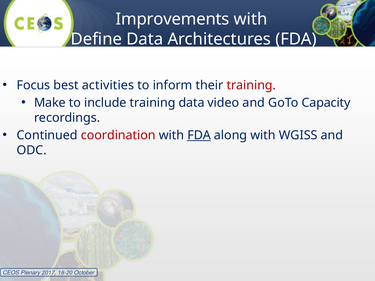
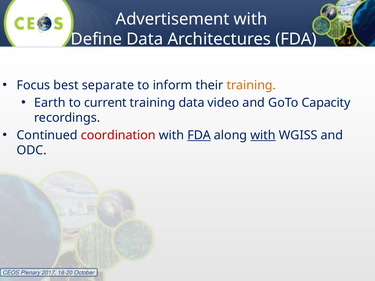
Improvements: Improvements -> Advertisement
activities: activities -> separate
training at (251, 85) colour: red -> orange
Make: Make -> Earth
include: include -> current
with at (263, 135) underline: none -> present
